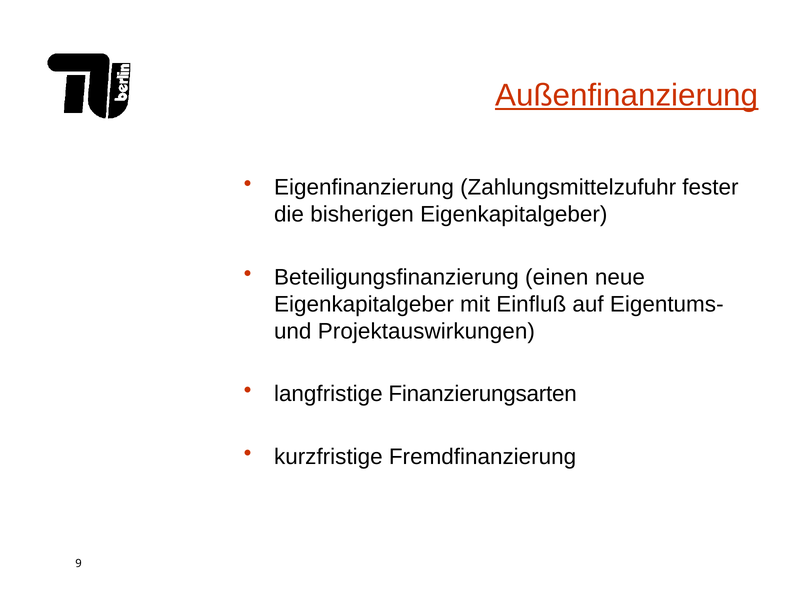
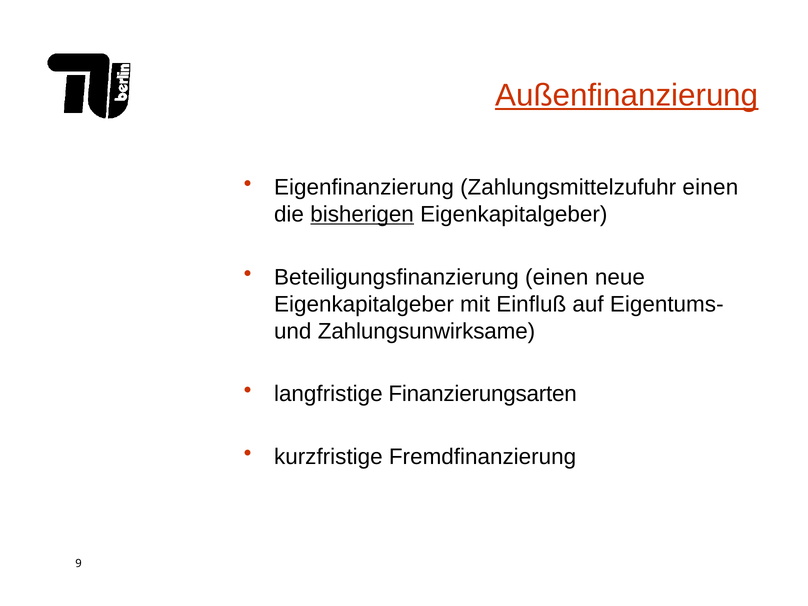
Zahlungsmittelzufuhr fester: fester -> einen
bisherigen underline: none -> present
Projektauswirkungen: Projektauswirkungen -> Zahlungsunwirksame
